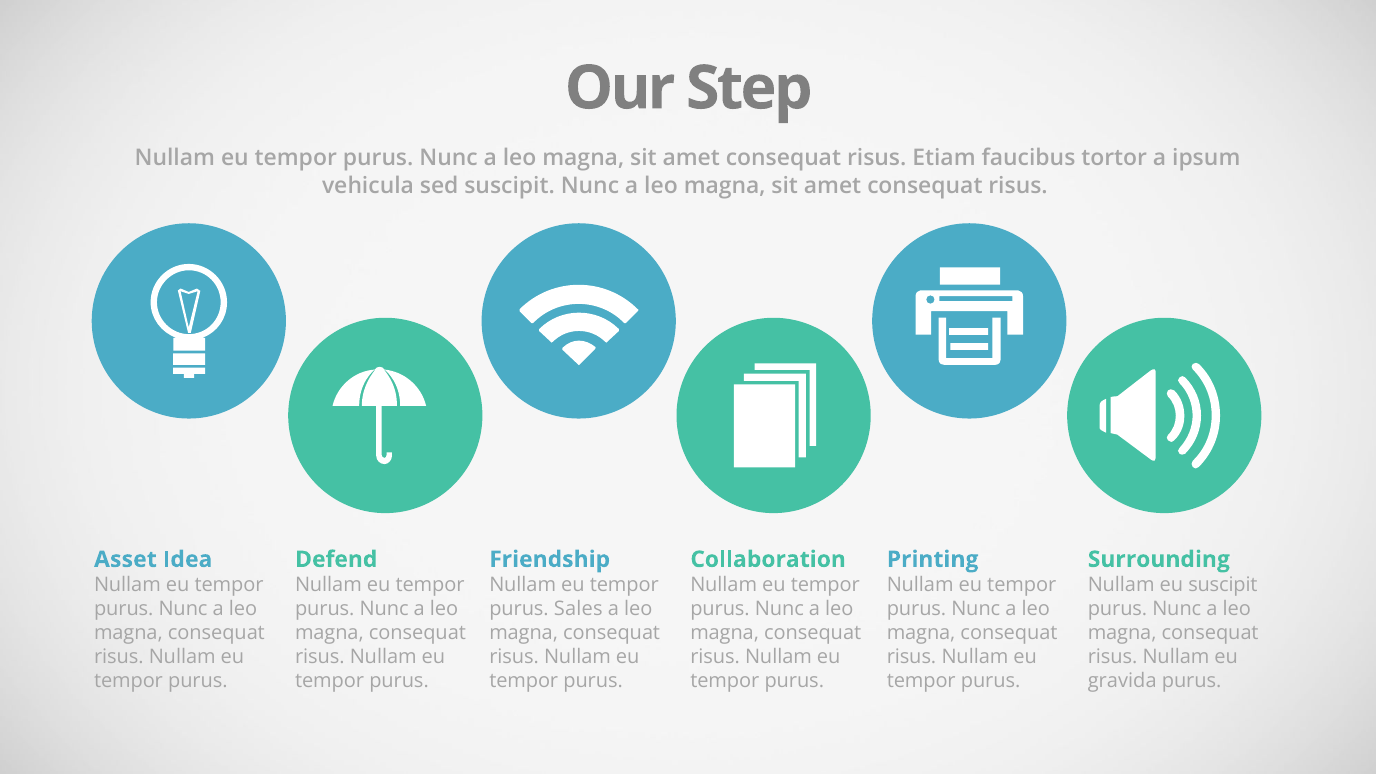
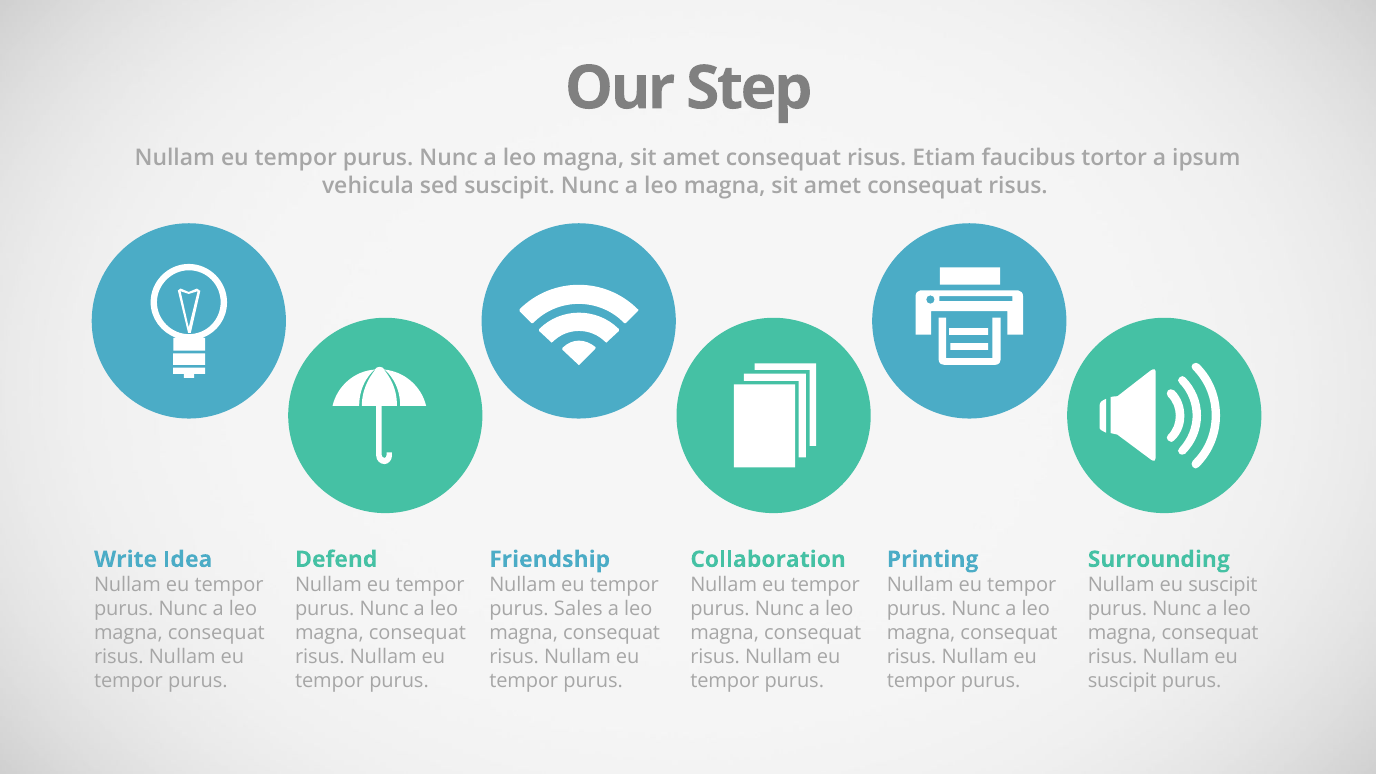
Asset: Asset -> Write
gravida at (1122, 681): gravida -> suscipit
